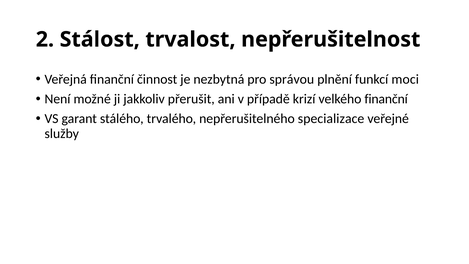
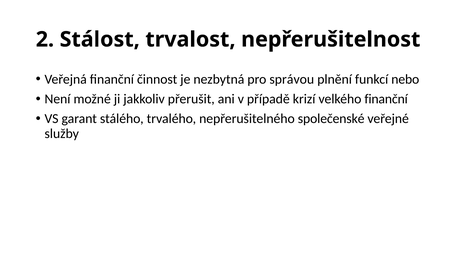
moci: moci -> nebo
specializace: specializace -> společenské
